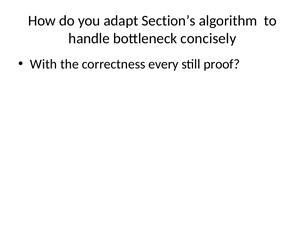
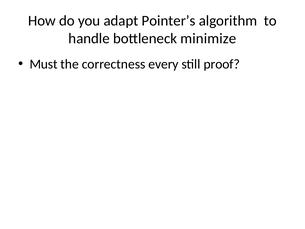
Section’s: Section’s -> Pointer’s
concisely: concisely -> minimize
With: With -> Must
